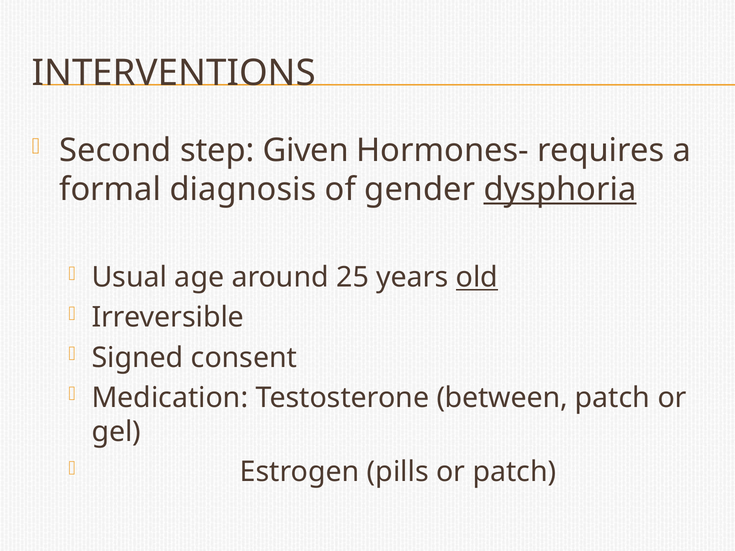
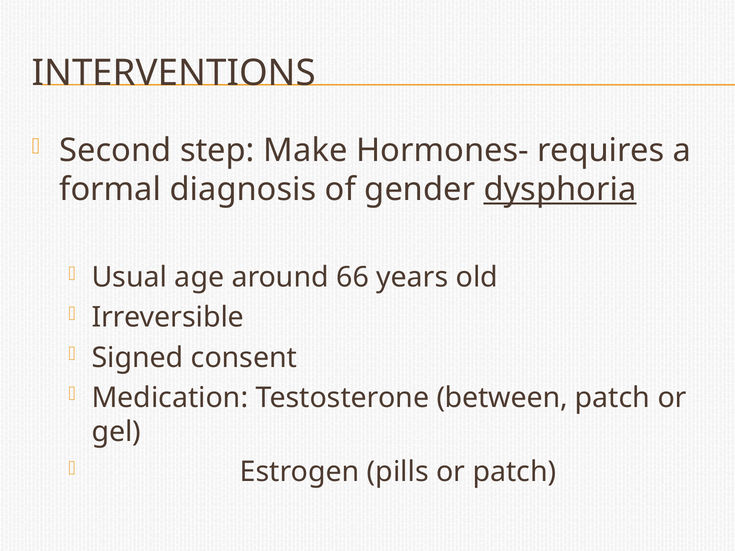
Given: Given -> Make
25: 25 -> 66
old underline: present -> none
